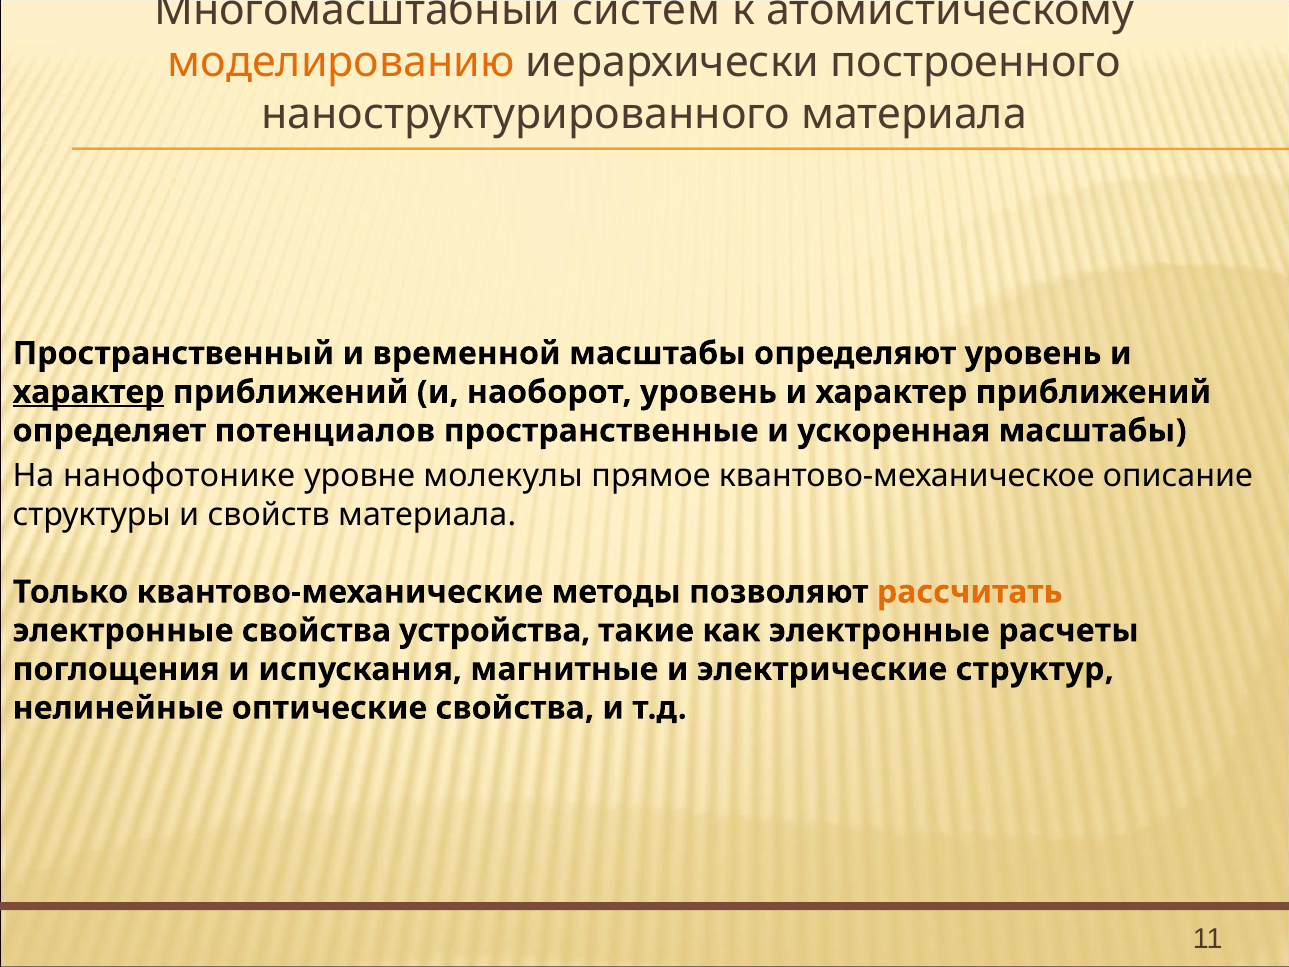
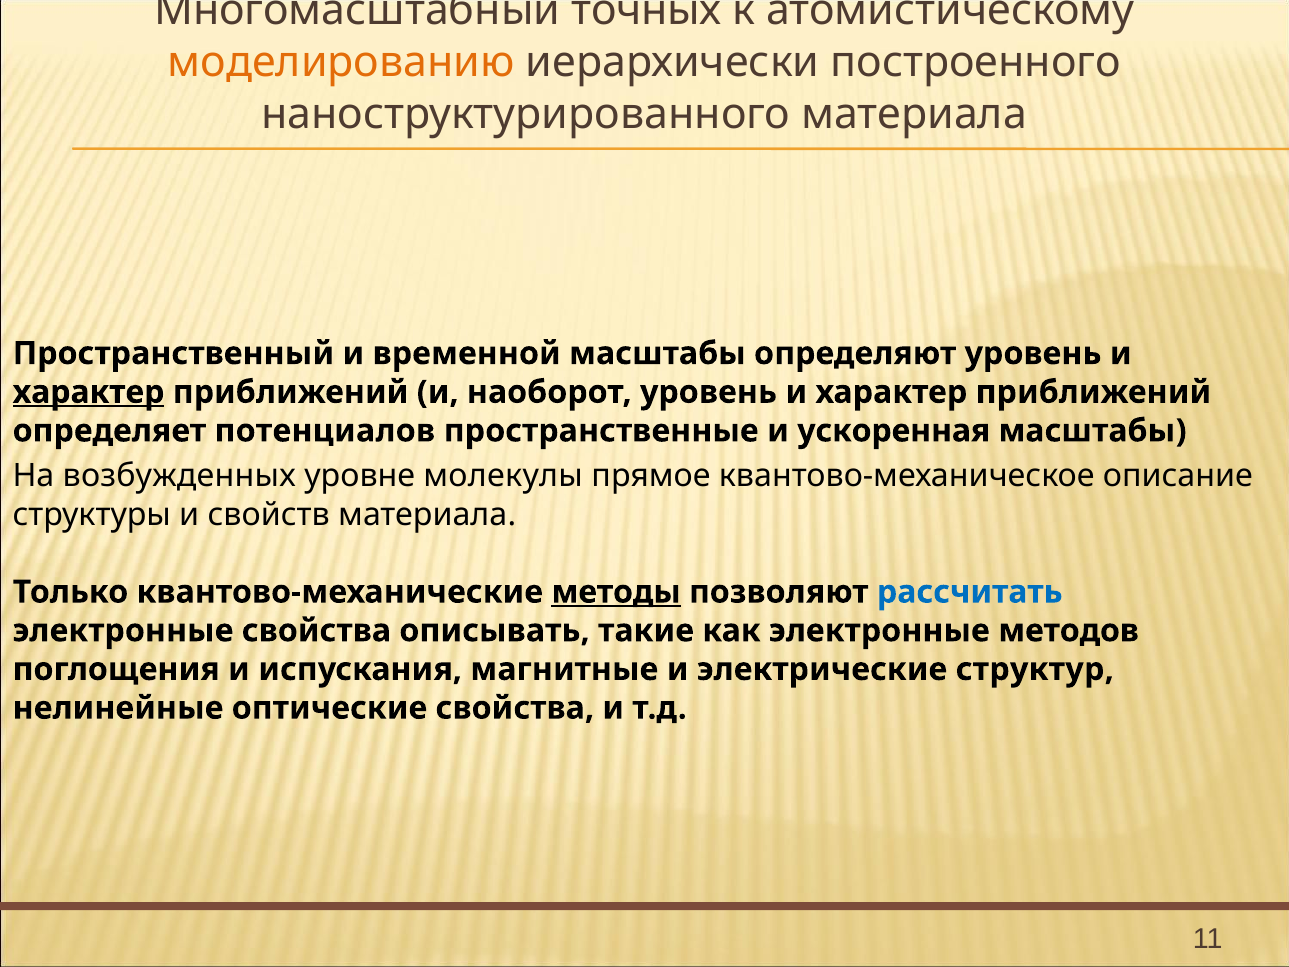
систем: систем -> точных
нанофотонике: нанофотонике -> возбужденных
методы underline: none -> present
рассчитать colour: orange -> blue
устройства: устройства -> описывать
расчеты: расчеты -> методов
